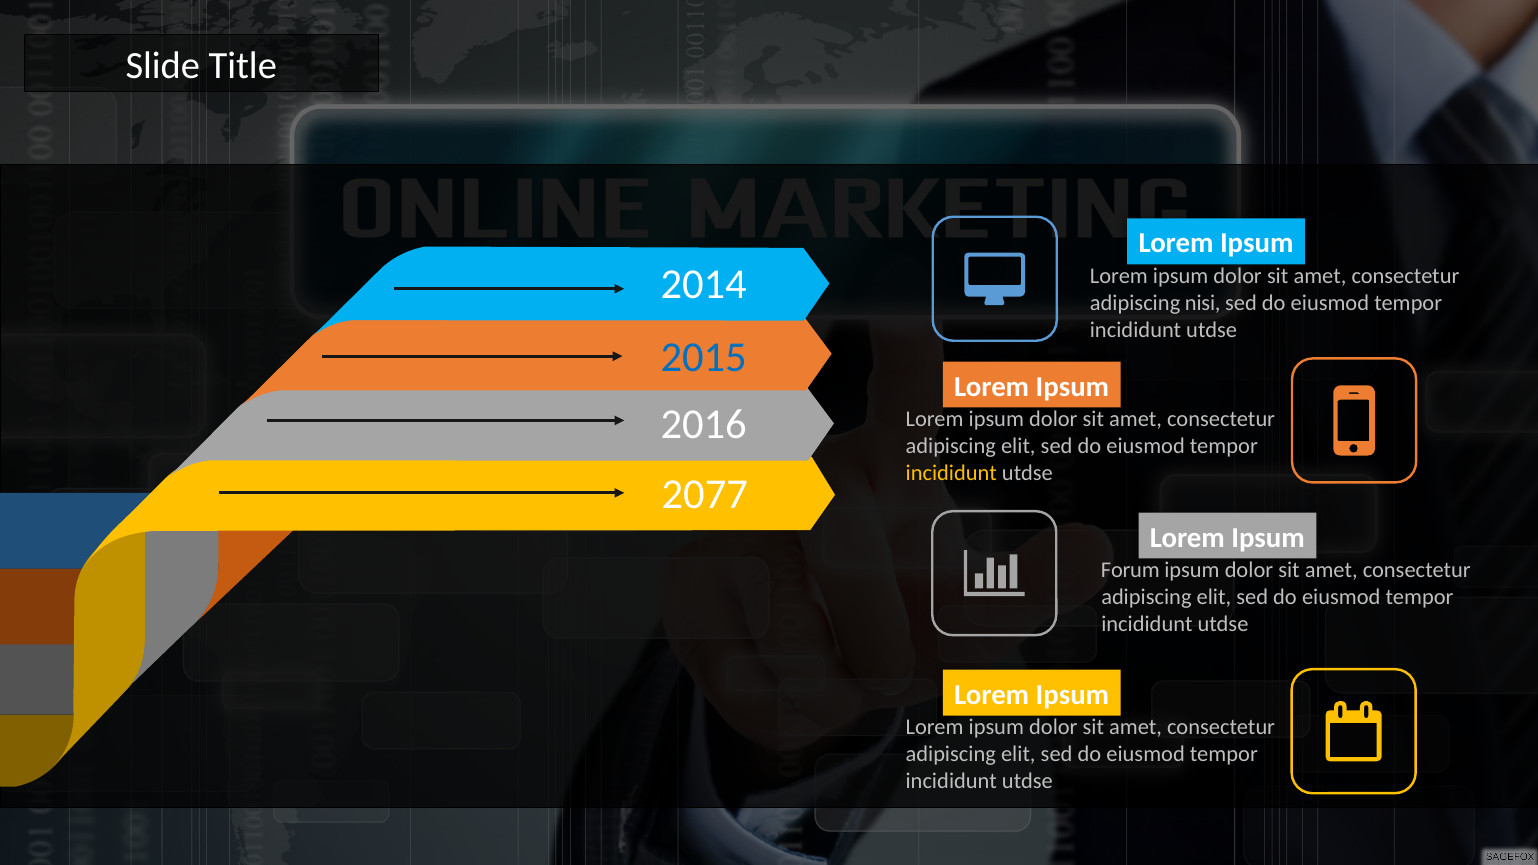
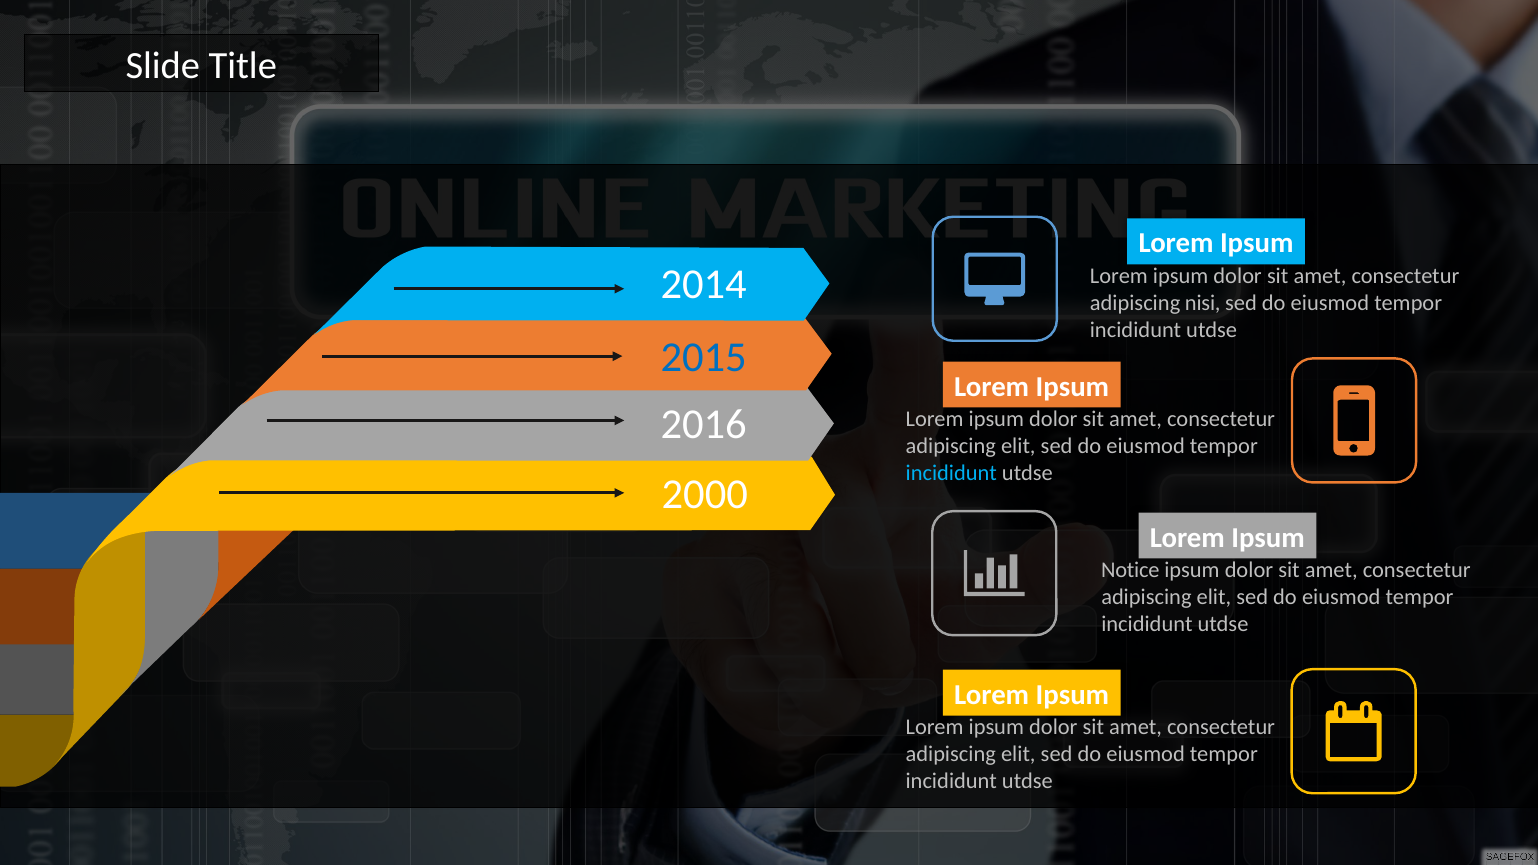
incididunt at (951, 473) colour: yellow -> light blue
2077: 2077 -> 2000
Forum: Forum -> Notice
